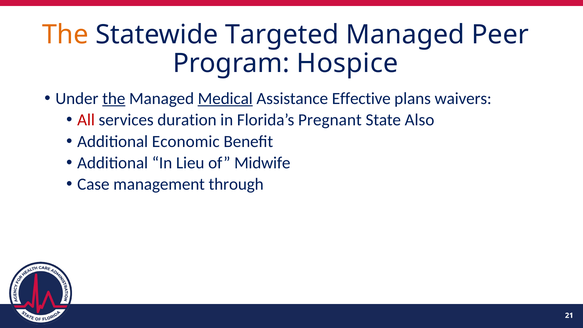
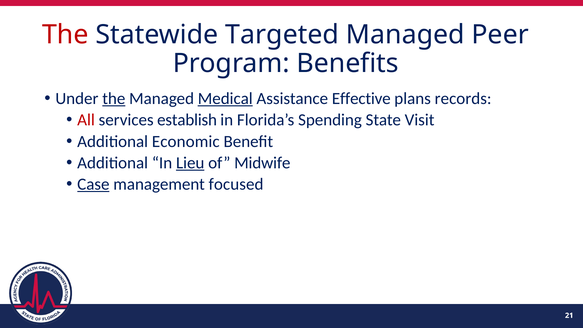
The at (65, 35) colour: orange -> red
Hospice: Hospice -> Benefits
waivers: waivers -> records
duration: duration -> establish
Pregnant: Pregnant -> Spending
Also: Also -> Visit
Lieu underline: none -> present
Case underline: none -> present
through: through -> focused
